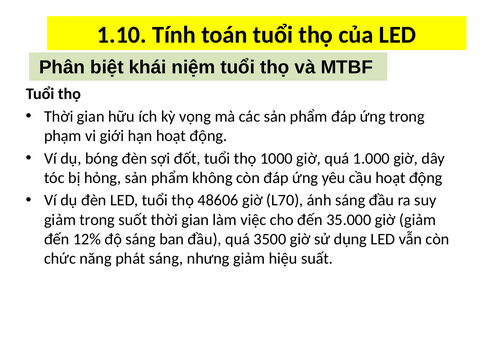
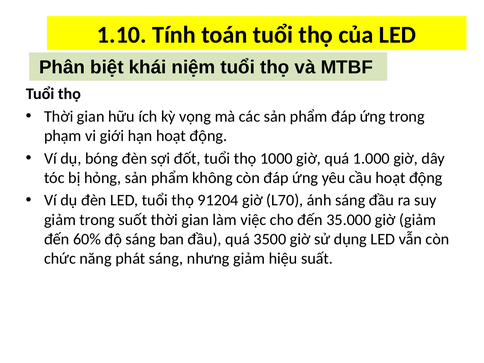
48606: 48606 -> 91204
12%: 12% -> 60%
